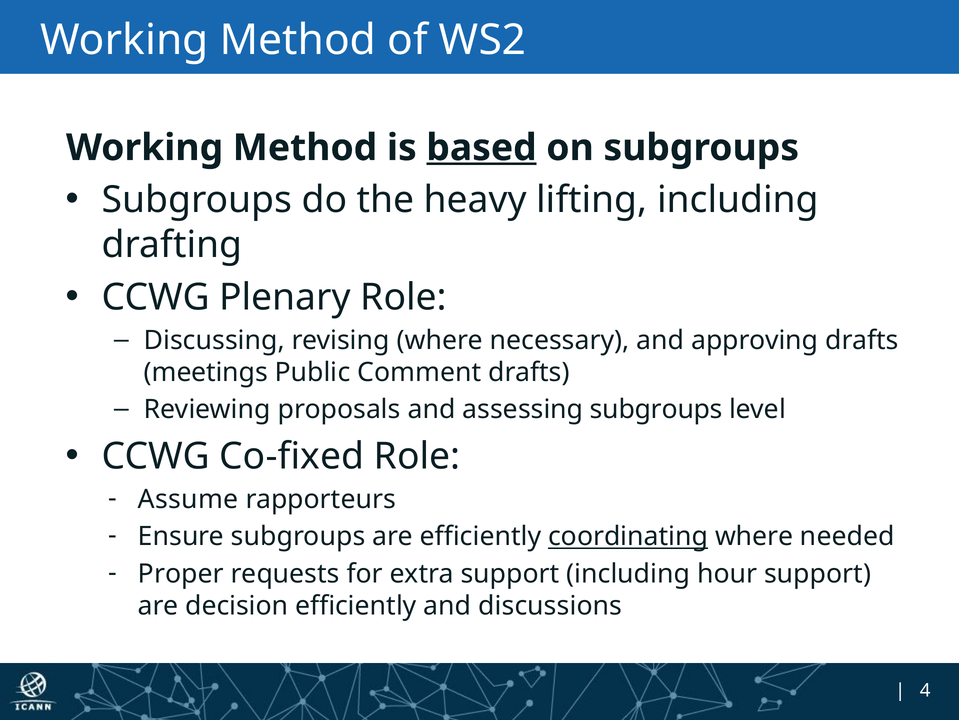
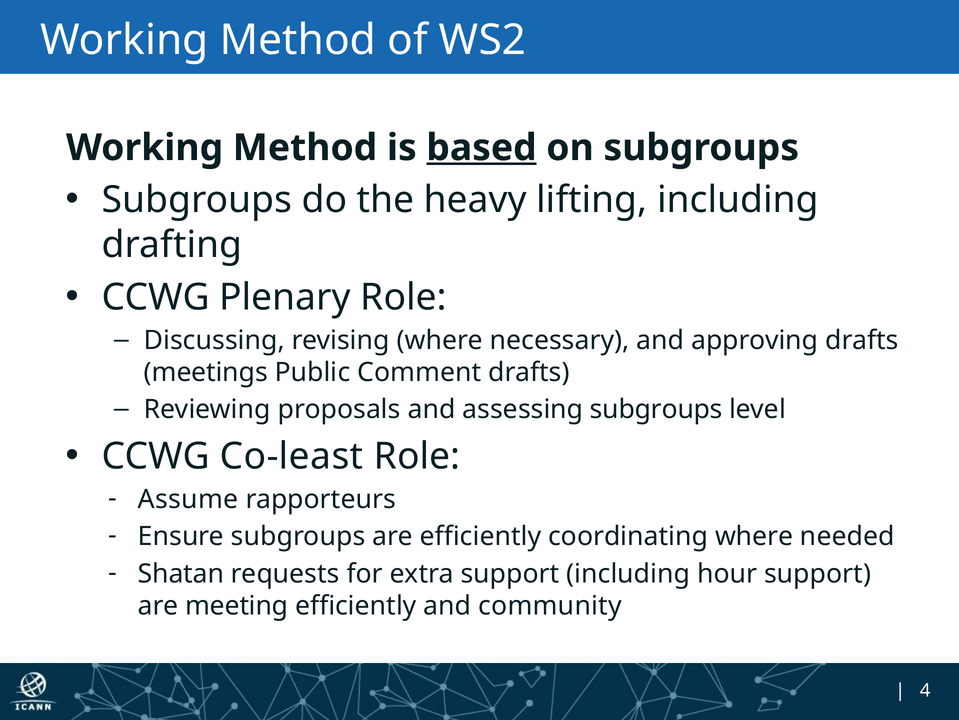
Co-fixed: Co-fixed -> Co-least
coordinating underline: present -> none
Proper: Proper -> Shatan
decision: decision -> meeting
discussions: discussions -> community
